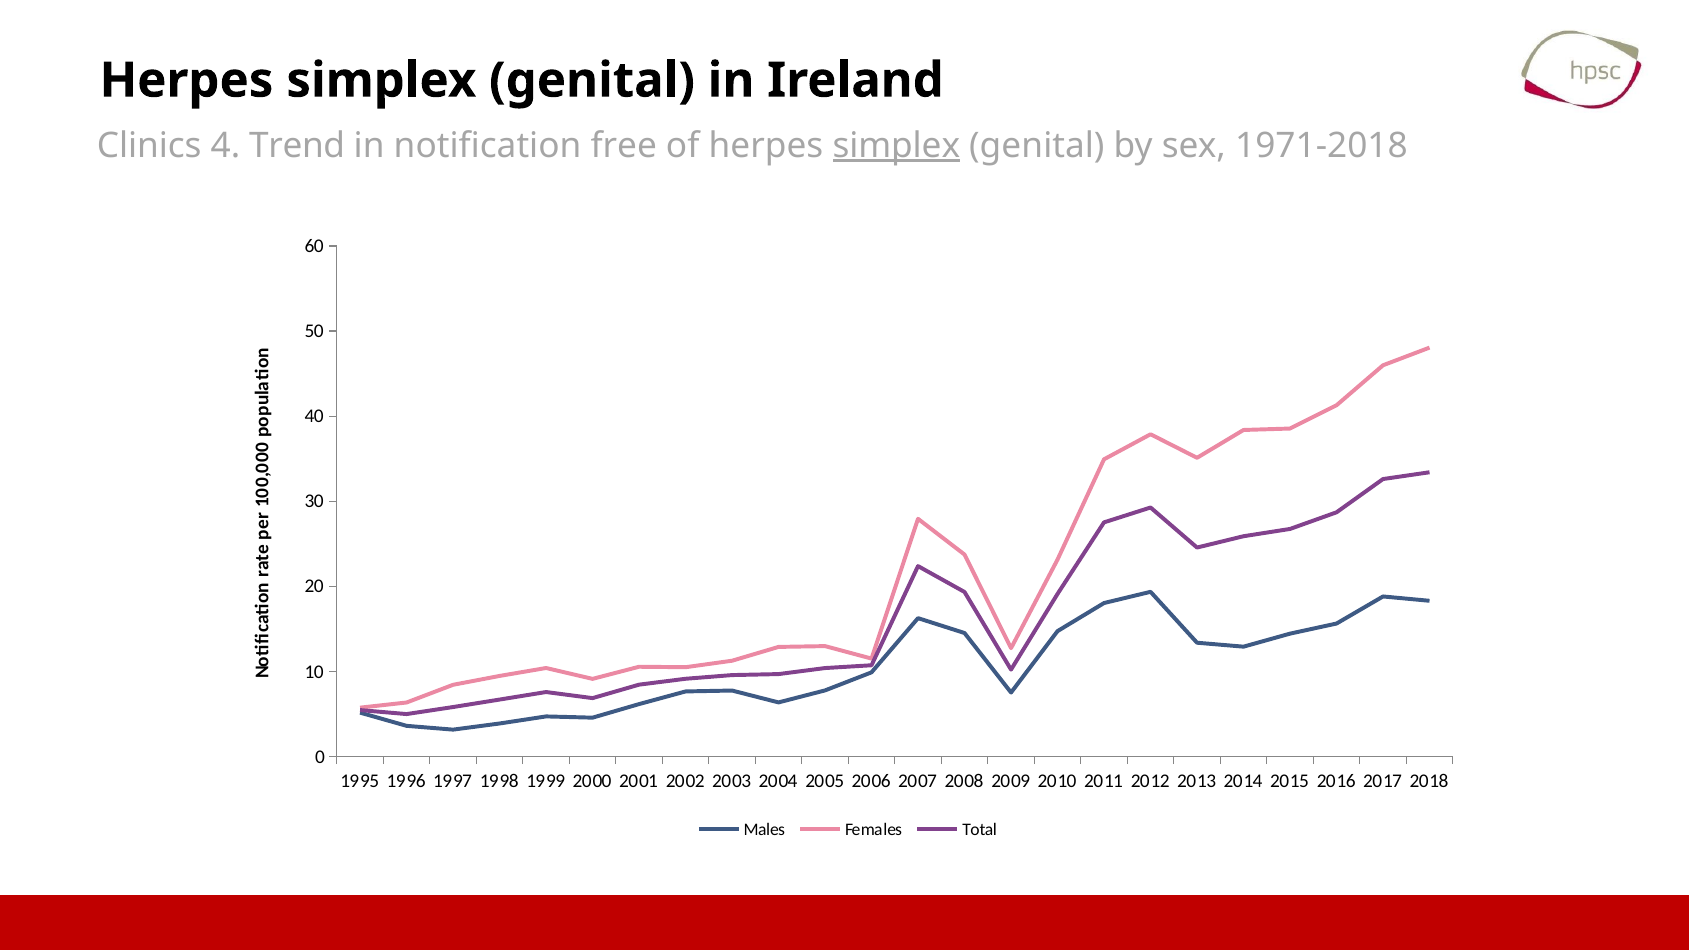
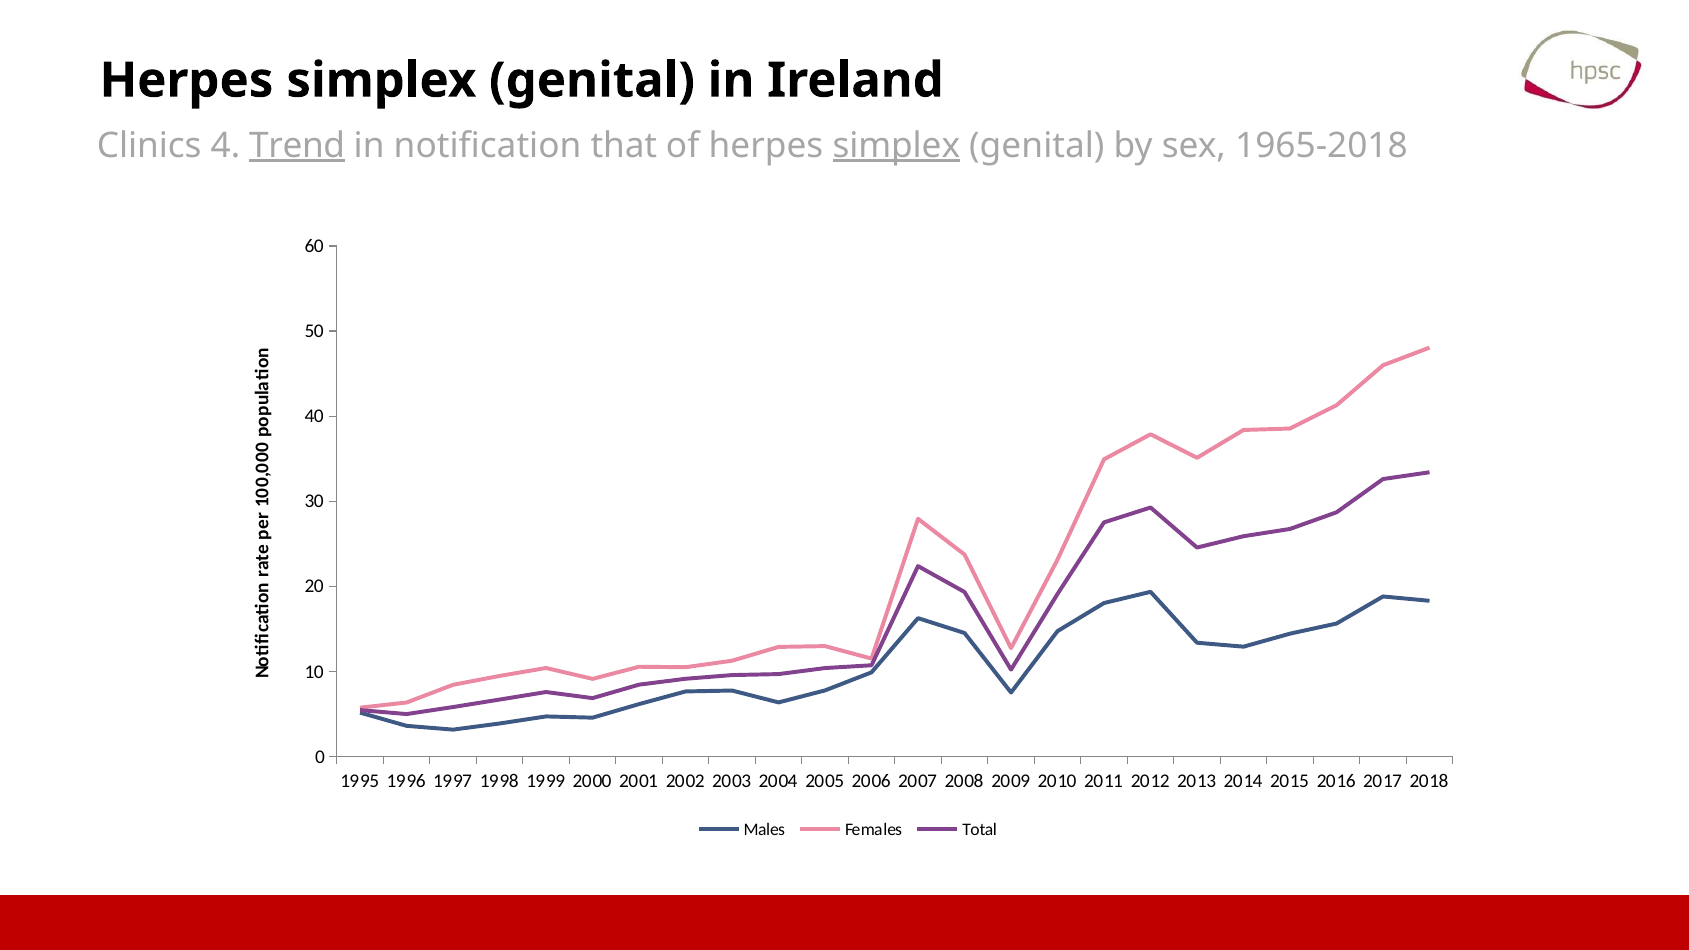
Trend underline: none -> present
free: free -> that
1971-2018: 1971-2018 -> 1965-2018
